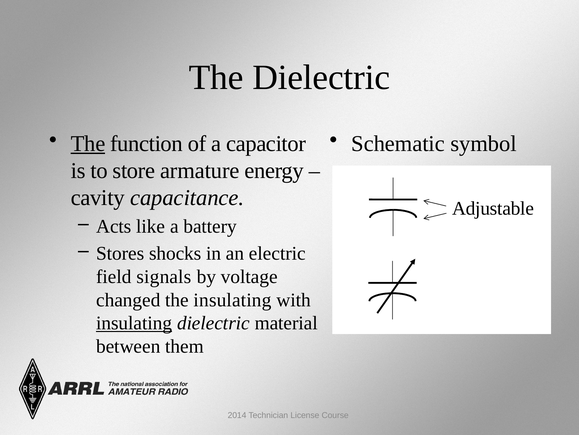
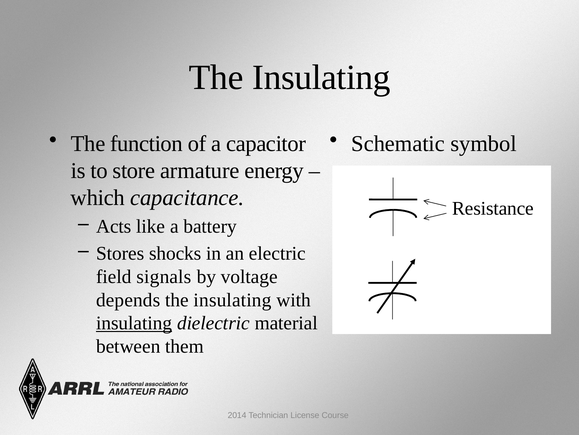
Dielectric at (321, 77): Dielectric -> Insulating
The at (88, 143) underline: present -> none
cavity: cavity -> which
Adjustable: Adjustable -> Resistance
changed: changed -> depends
